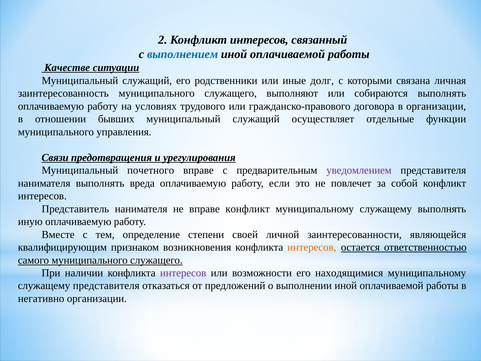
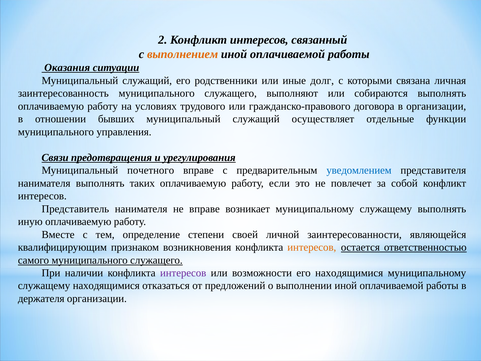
выполнением colour: blue -> orange
Качестве: Качестве -> Оказания
уведомлением colour: purple -> blue
вреда: вреда -> таких
вправе конфликт: конфликт -> возникает
служащему представителя: представителя -> находящимися
негативно: негативно -> держателя
